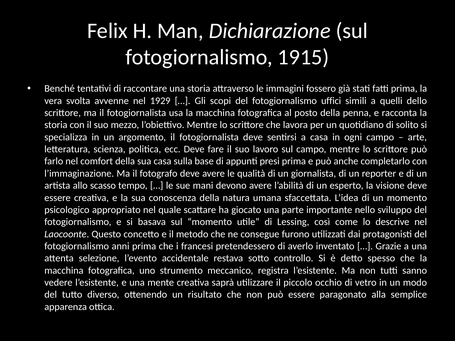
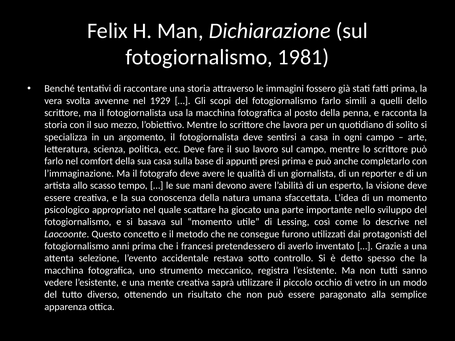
1915: 1915 -> 1981
fotogiornalismo uffici: uffici -> farlo
